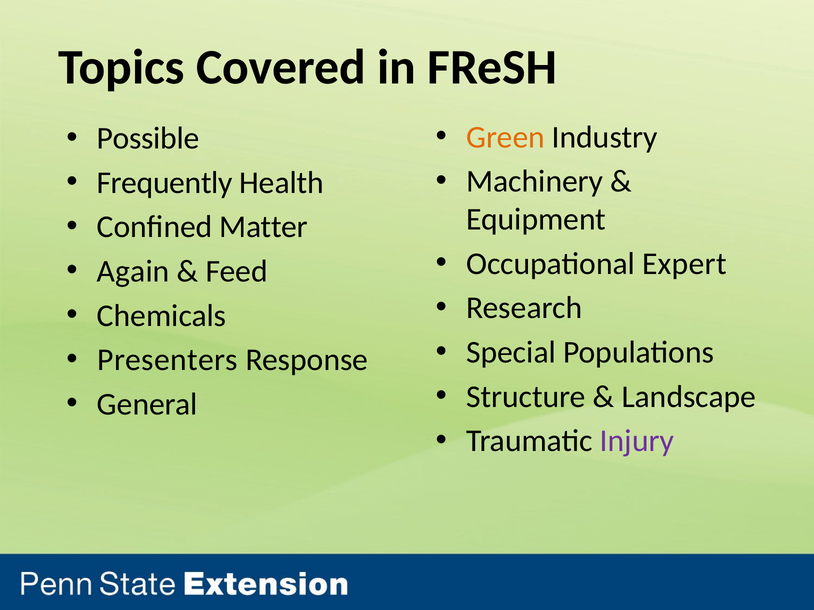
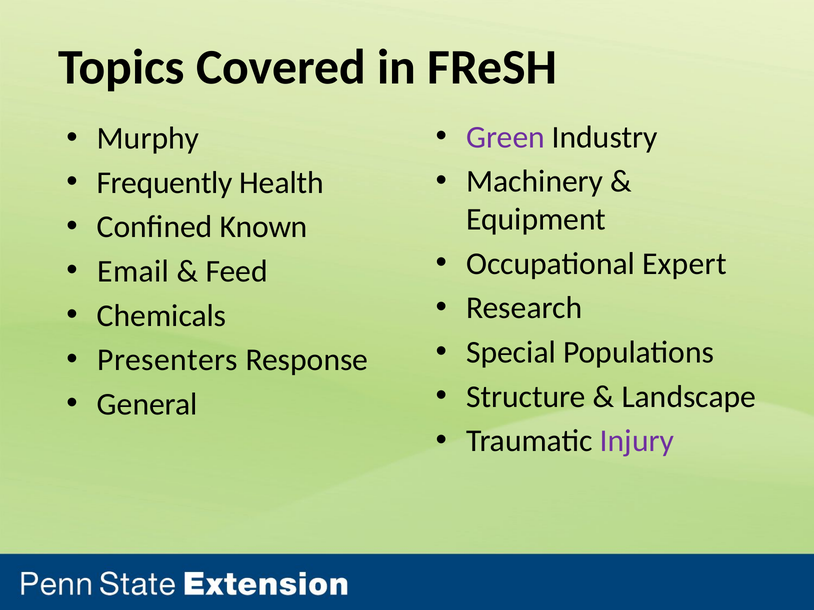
Green colour: orange -> purple
Possible: Possible -> Murphy
Matter: Matter -> Known
Again: Again -> Email
